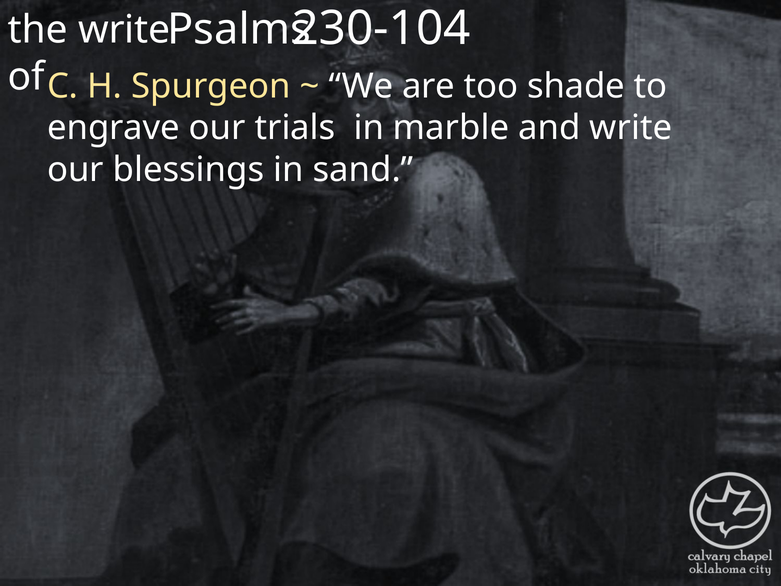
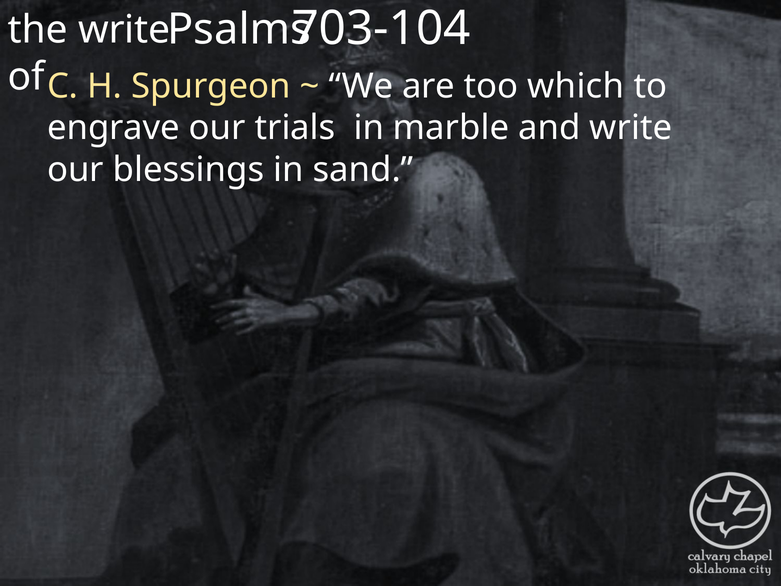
230-104: 230-104 -> 703-104
shade: shade -> which
